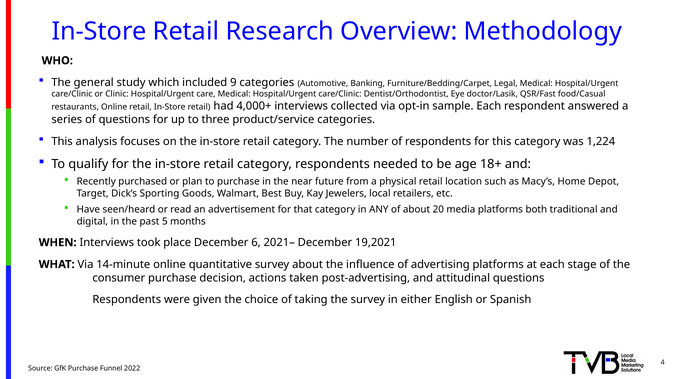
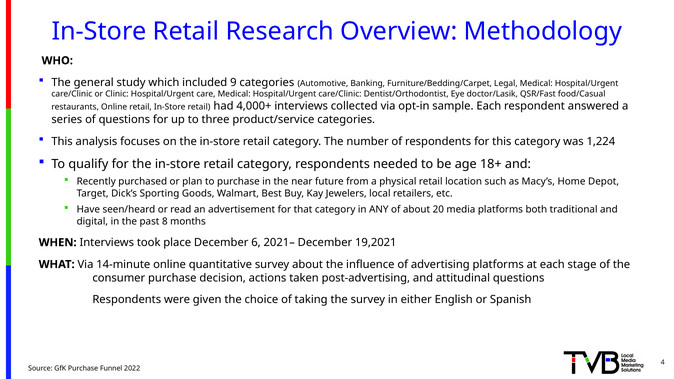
5: 5 -> 8
